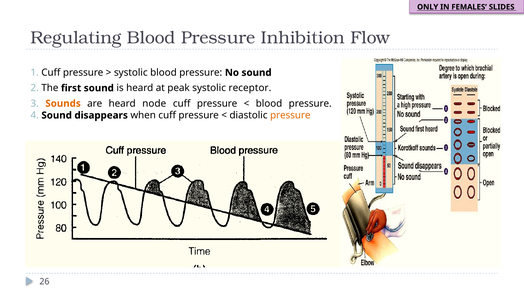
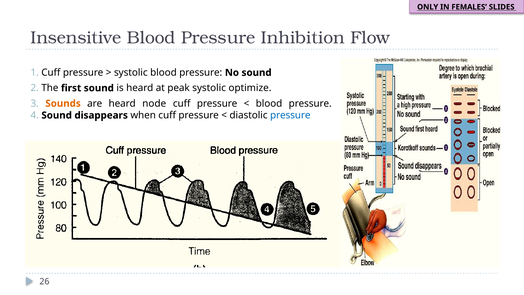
Regulating: Regulating -> Insensitive
receptor: receptor -> optimize
pressure at (290, 115) colour: orange -> blue
